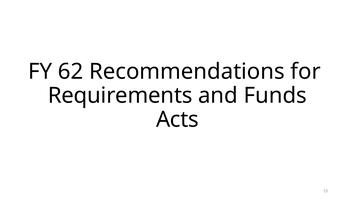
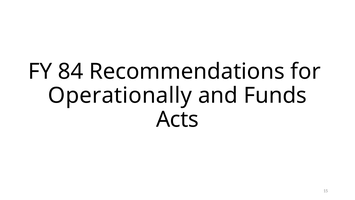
62: 62 -> 84
Requirements: Requirements -> Operationally
